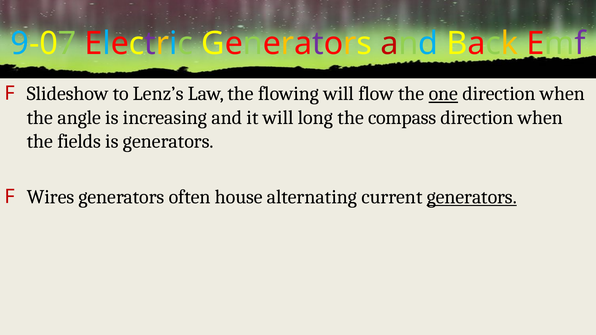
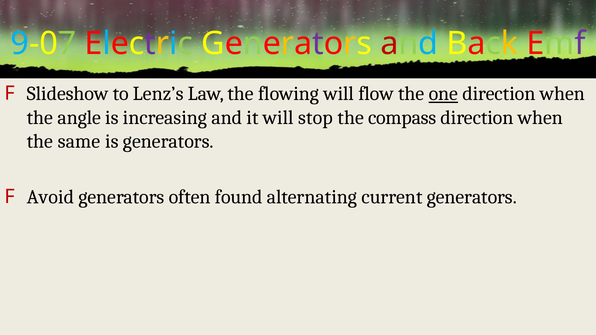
long: long -> stop
fields: fields -> same
Wires: Wires -> Avoid
house: house -> found
generators at (472, 197) underline: present -> none
